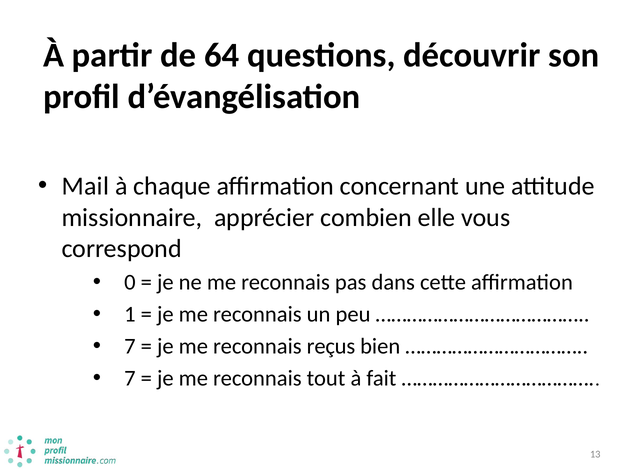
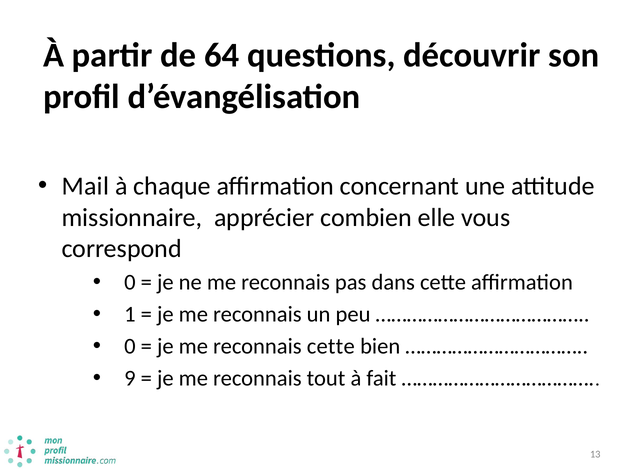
7 at (130, 346): 7 -> 0
reconnais reçus: reçus -> cette
7 at (130, 378): 7 -> 9
